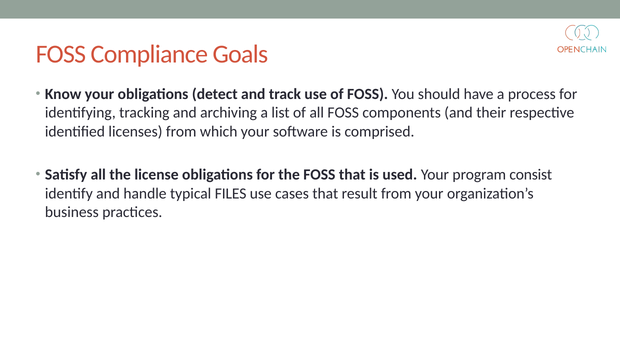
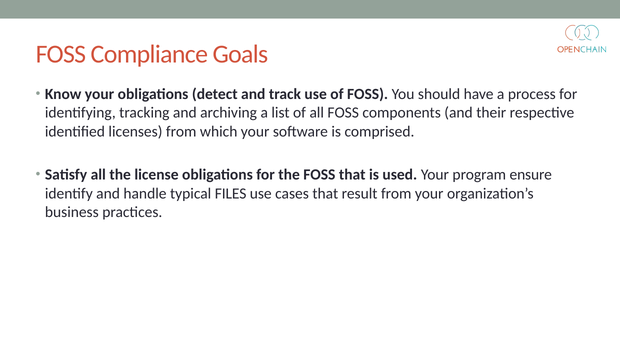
consist: consist -> ensure
